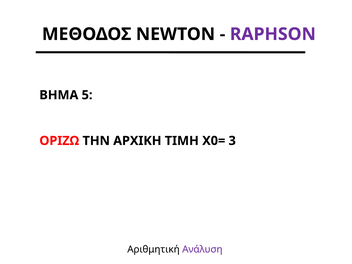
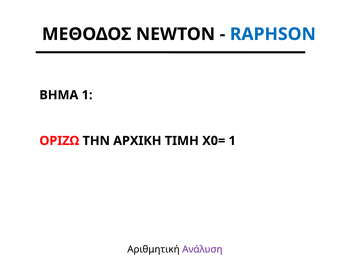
RAPHSON colour: purple -> blue
BHMA 5: 5 -> 1
Χ0= 3: 3 -> 1
